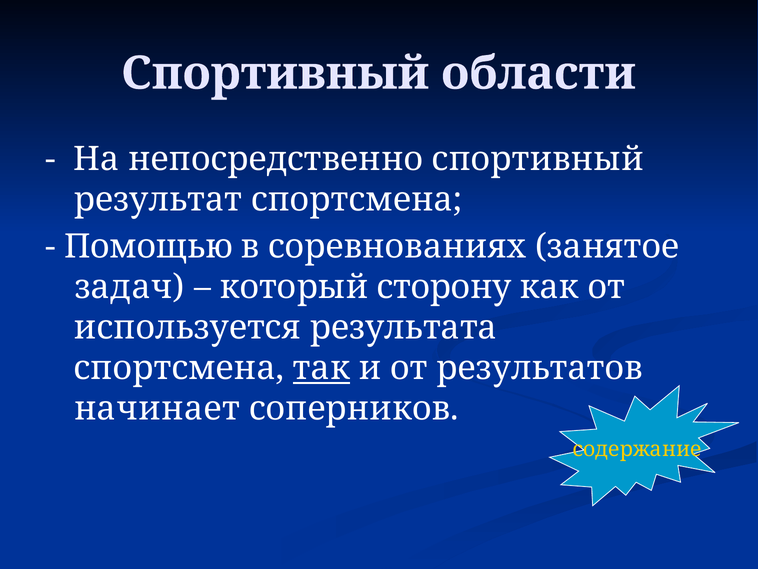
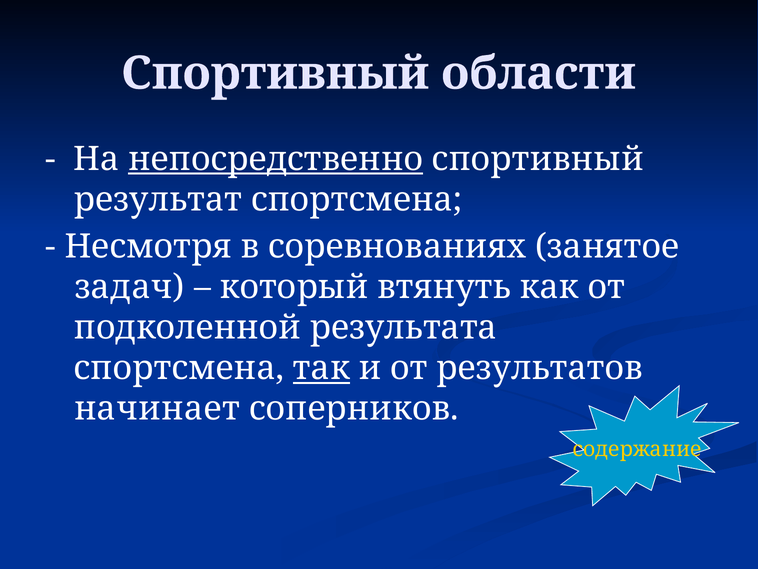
непосредственно underline: none -> present
Помощью: Помощью -> Несмотря
сторону: сторону -> втянуть
используется: используется -> подколенной
